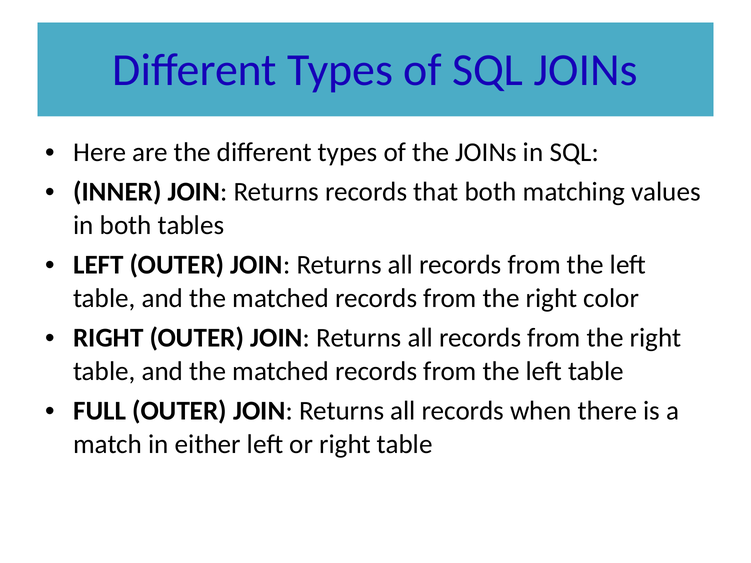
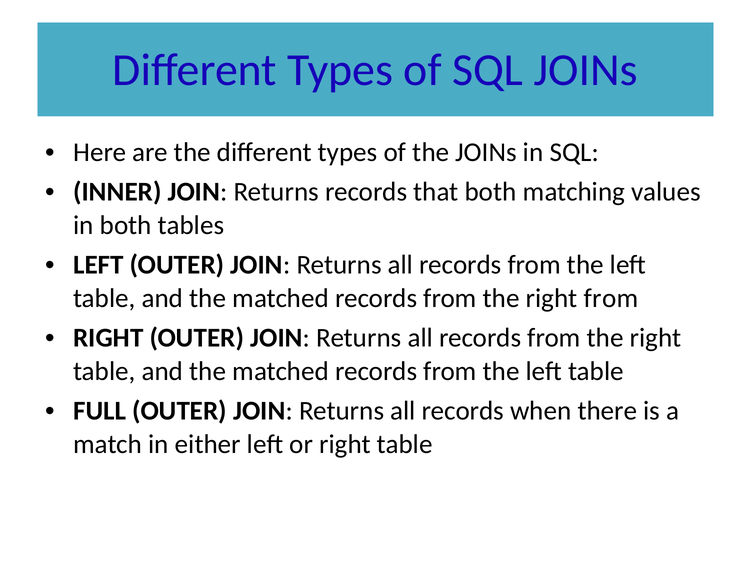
right color: color -> from
